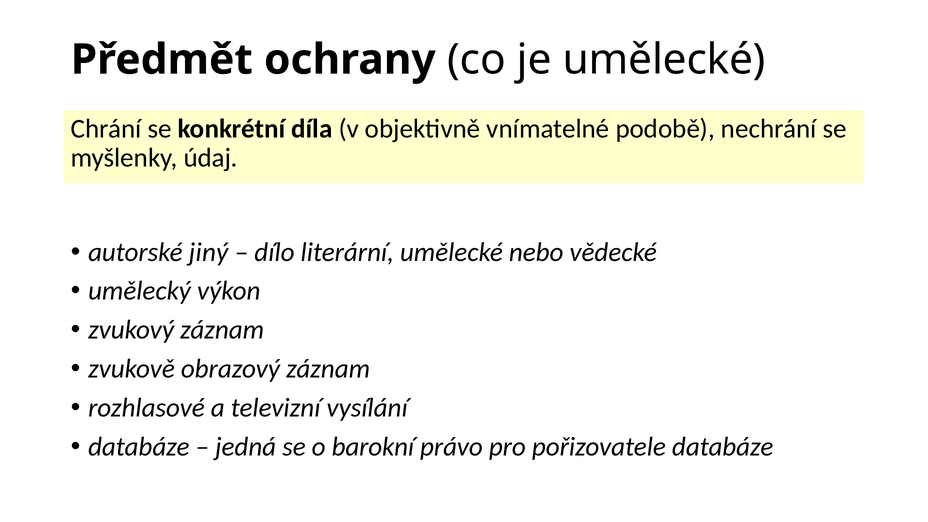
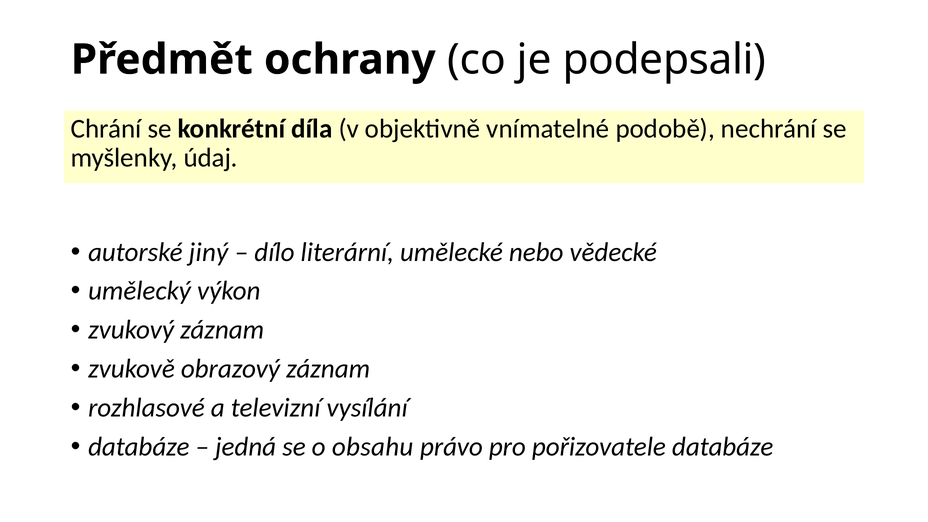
je umělecké: umělecké -> podepsali
barokní: barokní -> obsahu
